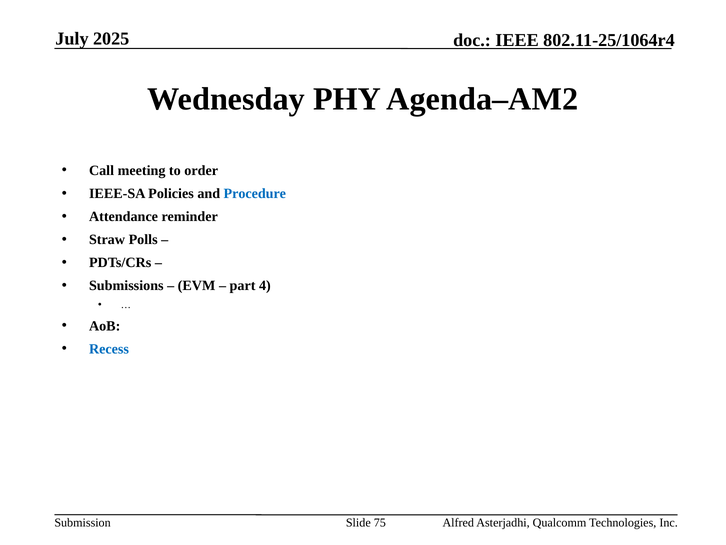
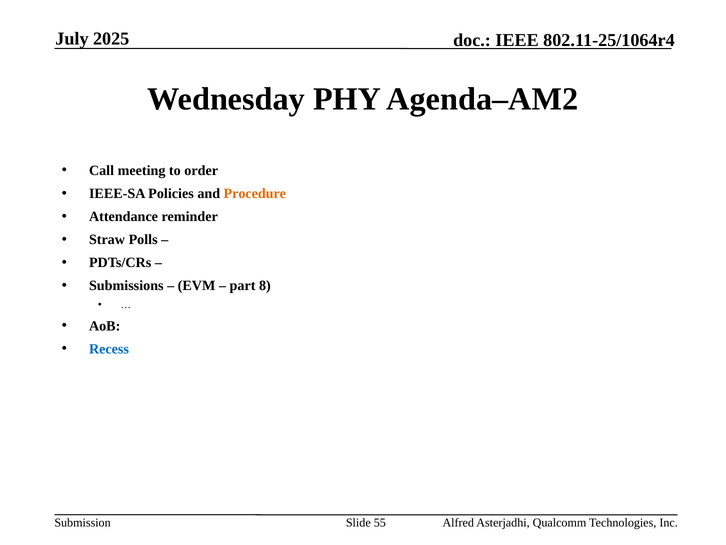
Procedure colour: blue -> orange
4: 4 -> 8
75: 75 -> 55
